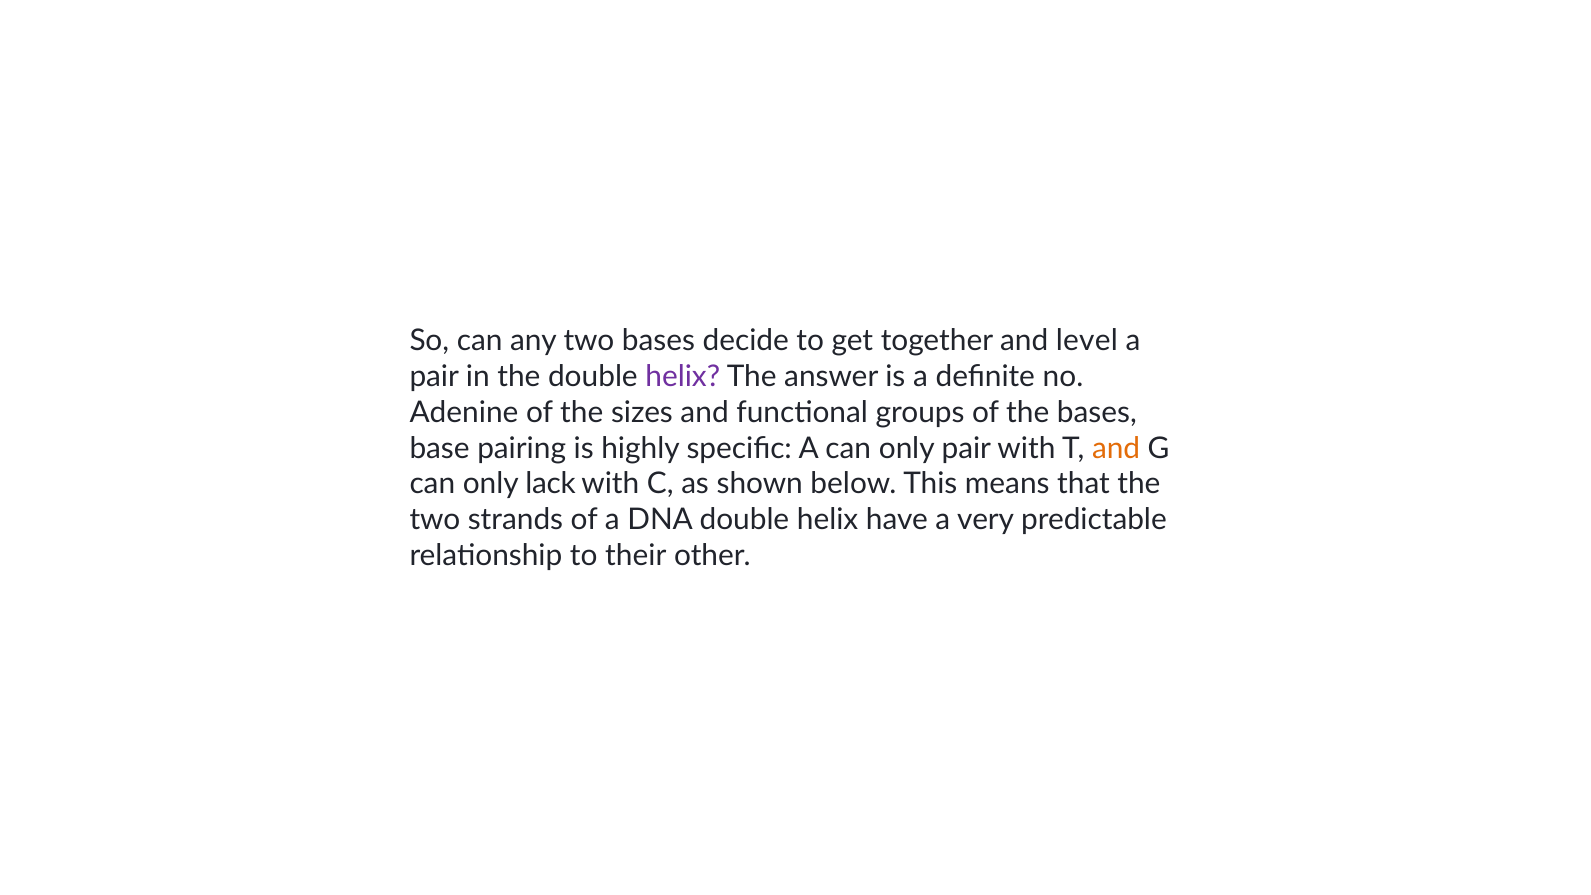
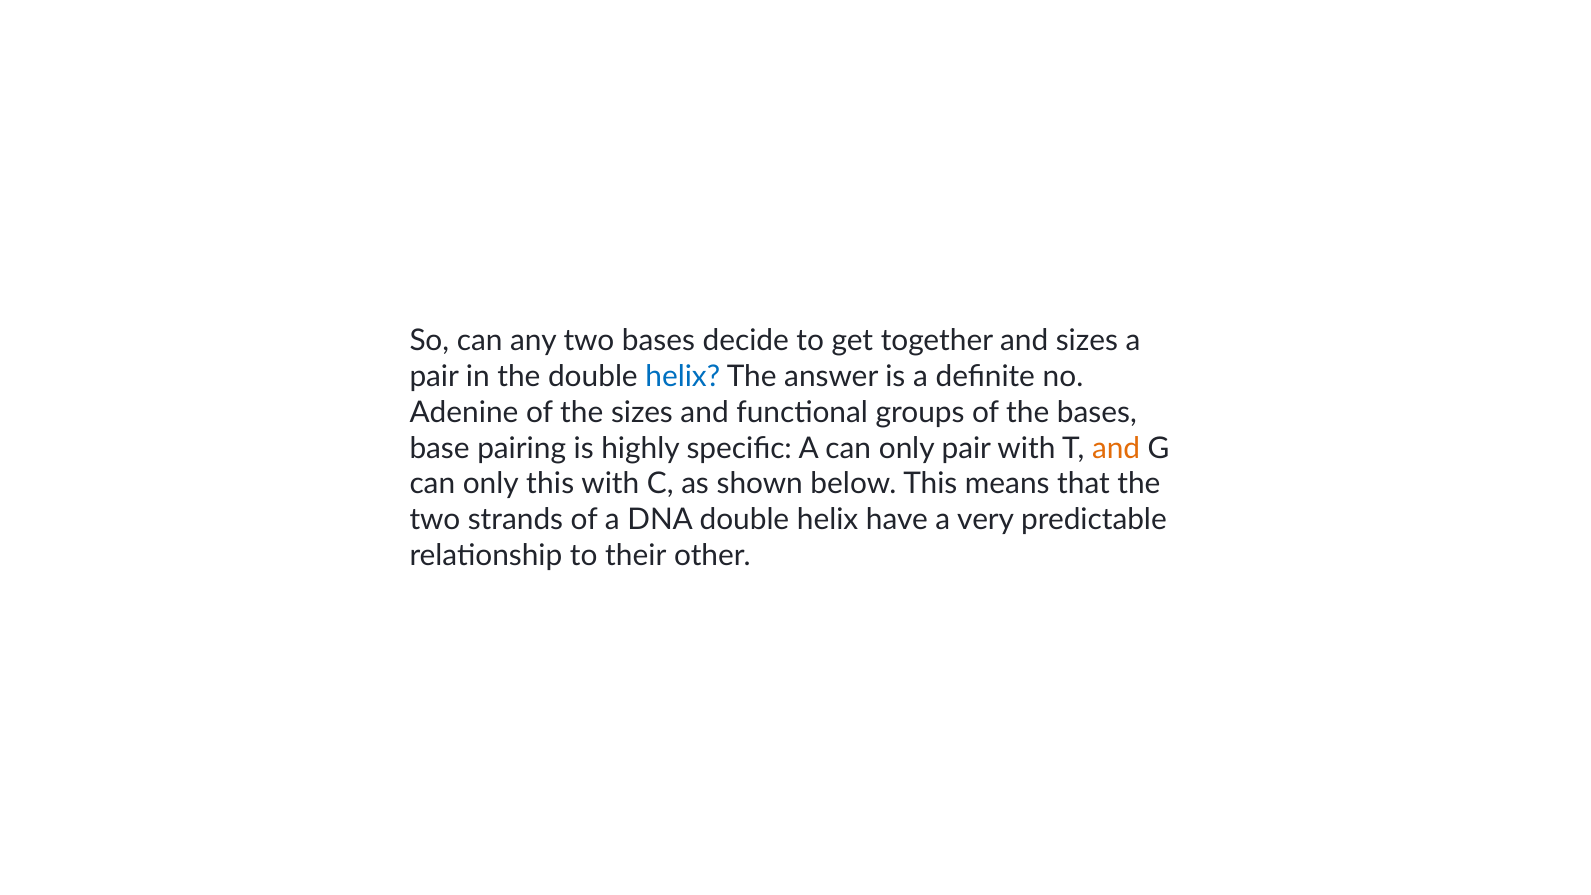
and level: level -> sizes
helix at (683, 377) colour: purple -> blue
only lack: lack -> this
